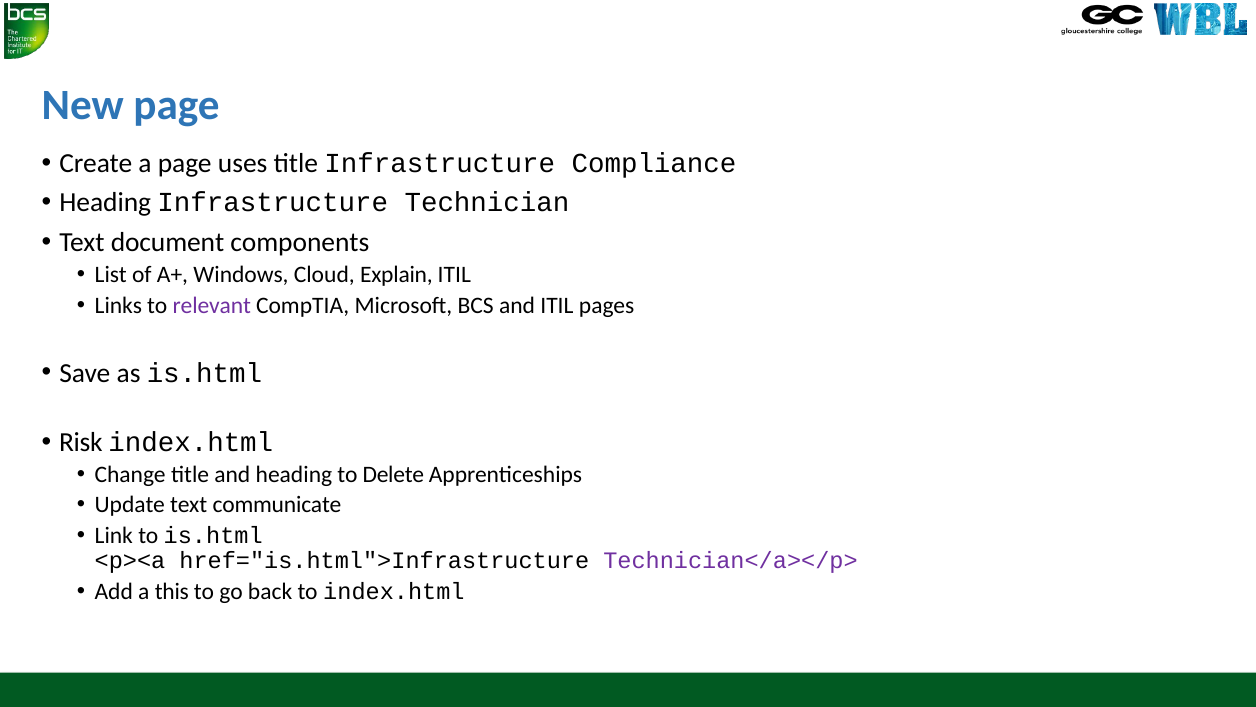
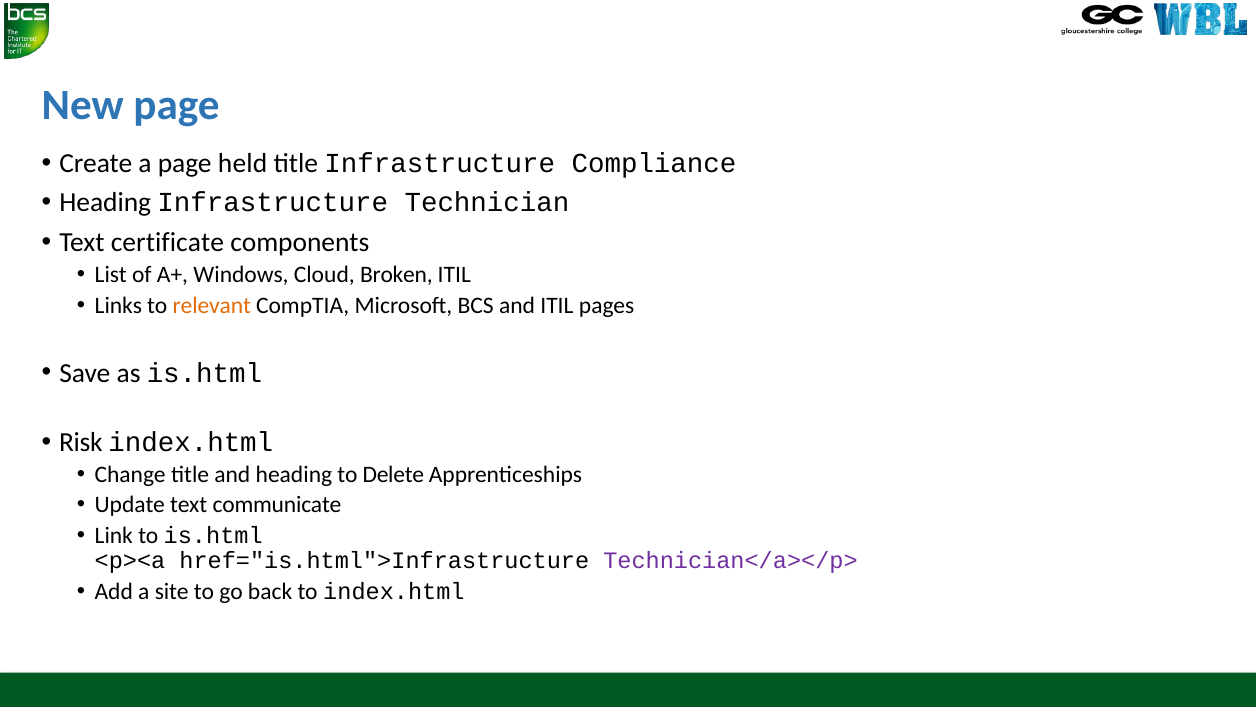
uses: uses -> held
document: document -> certificate
Explain: Explain -> Broken
relevant colour: purple -> orange
this: this -> site
